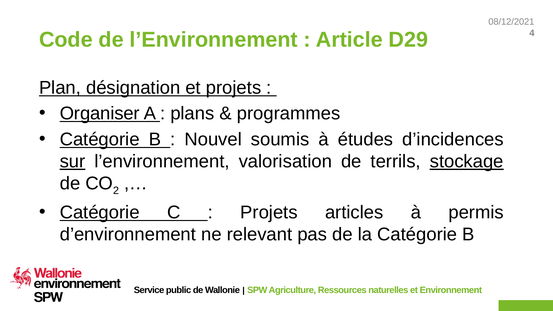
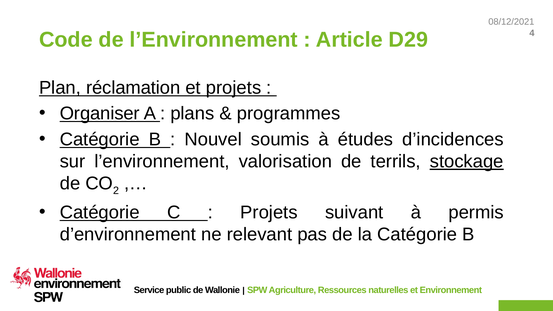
désignation: désignation -> réclamation
sur underline: present -> none
articles: articles -> suivant
